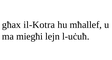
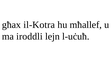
miegħi: miegħi -> iroddli
